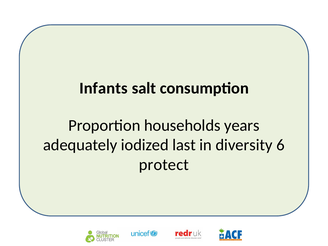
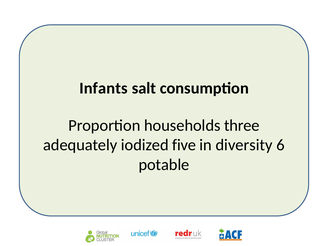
years: years -> three
last: last -> five
protect: protect -> potable
